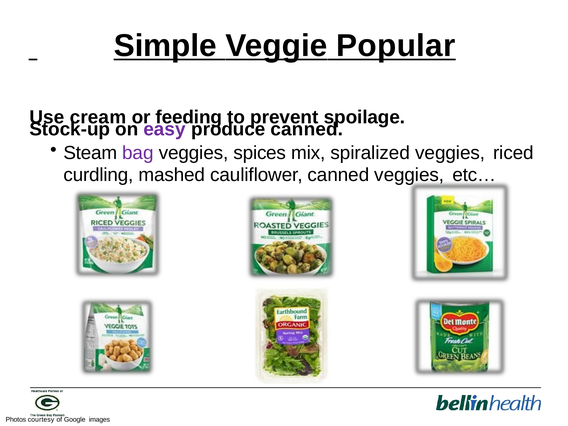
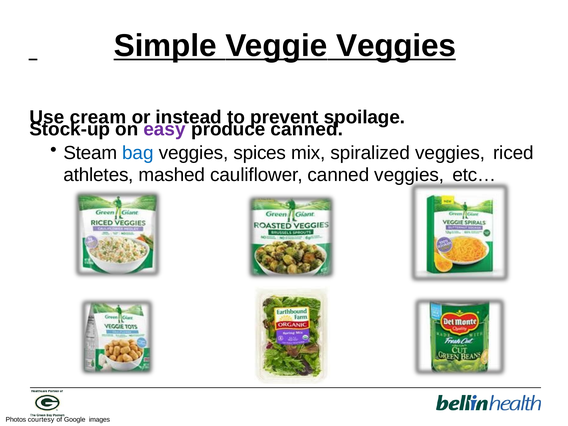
Veggie Popular: Popular -> Veggies
feeding: feeding -> instead
bag colour: purple -> blue
curdling: curdling -> athletes
